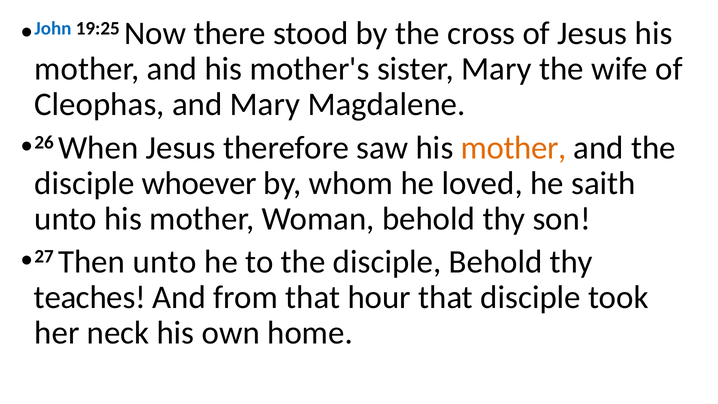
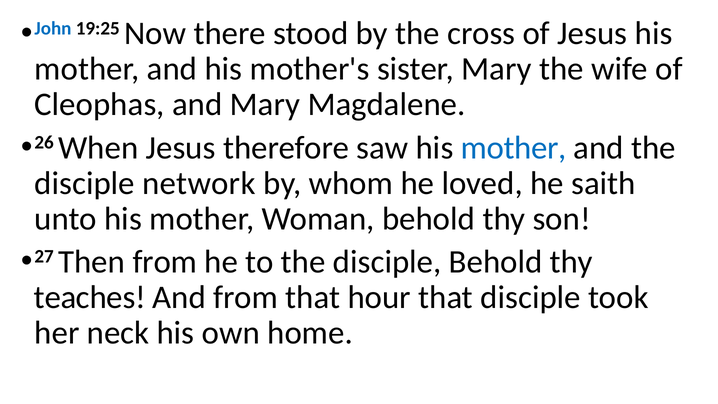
mother at (514, 148) colour: orange -> blue
whoever: whoever -> network
Then unto: unto -> from
